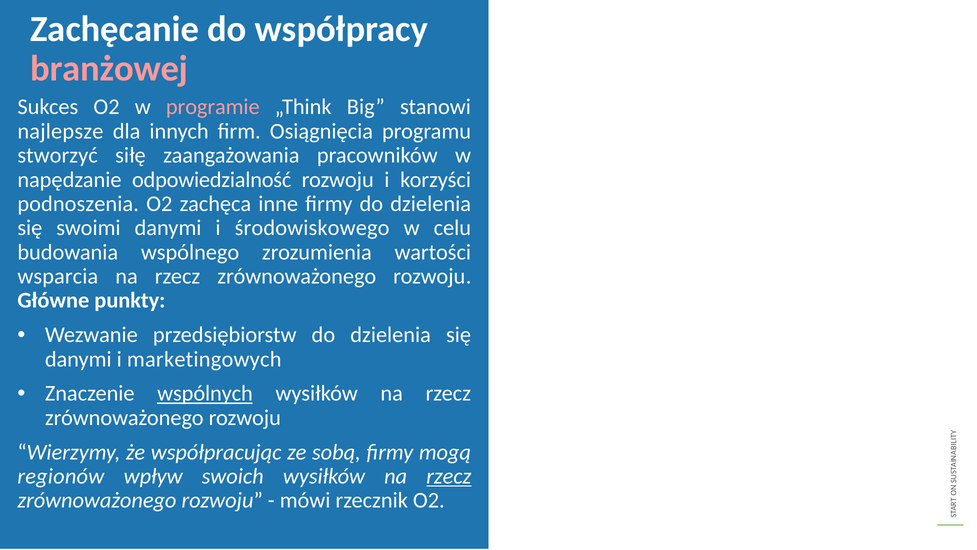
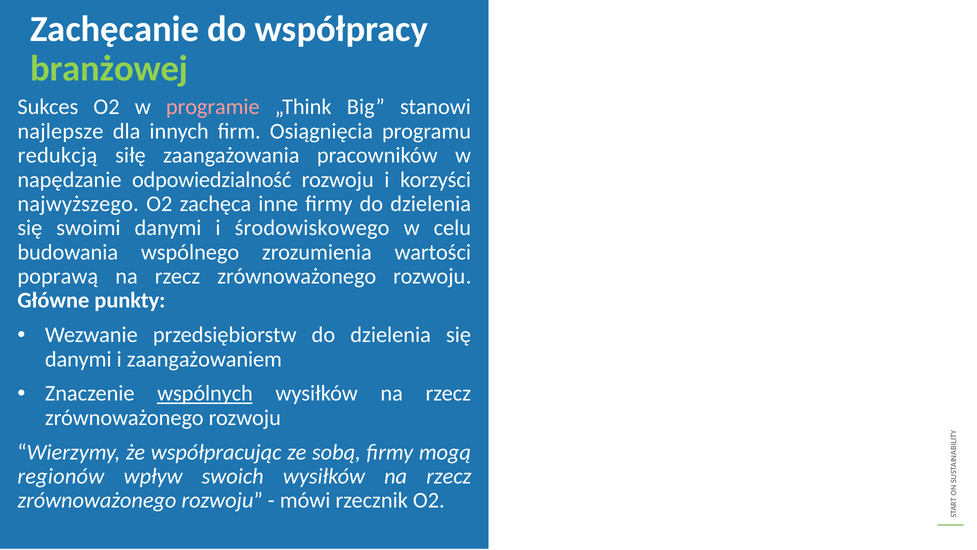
branżowej colour: pink -> light green
stworzyć: stworzyć -> redukcją
podnoszenia: podnoszenia -> najwyższego
wsparcia: wsparcia -> poprawą
marketingowych: marketingowych -> zaangażowaniem
rzecz at (449, 476) underline: present -> none
